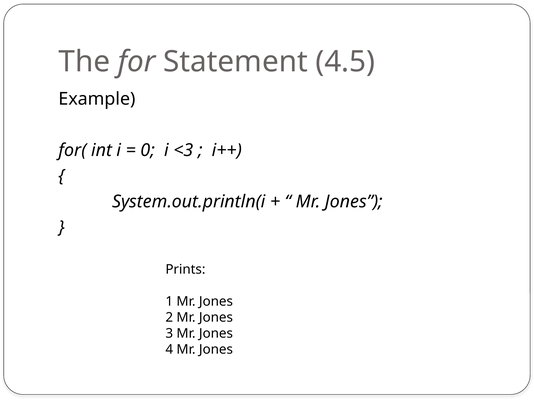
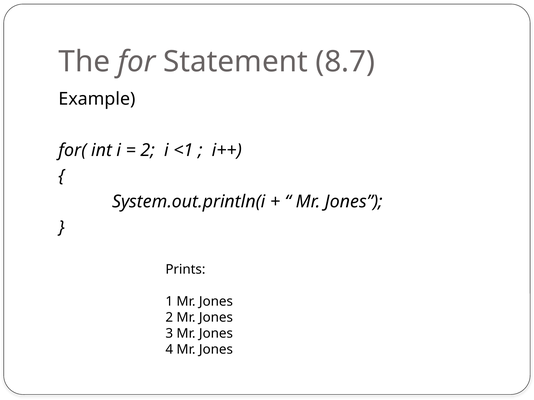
4.5: 4.5 -> 8.7
0 at (148, 150): 0 -> 2
<3: <3 -> <1
